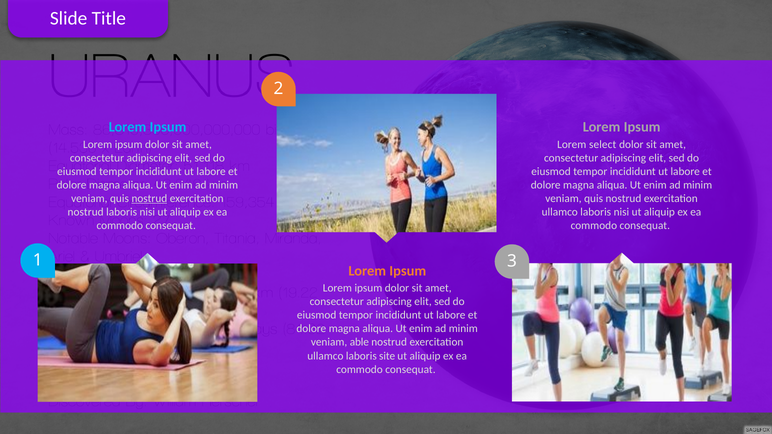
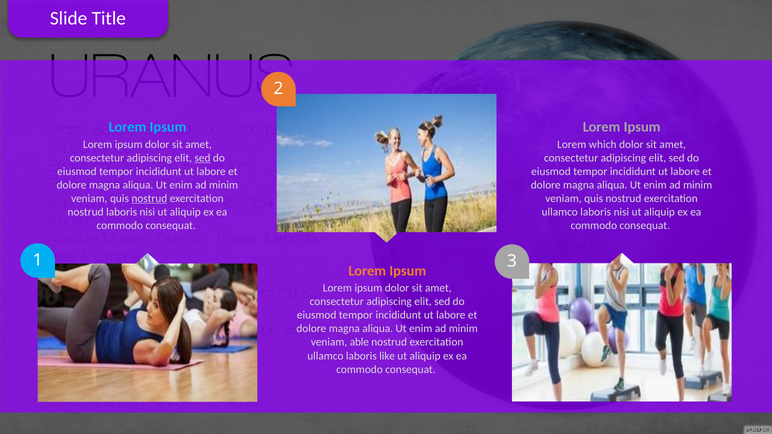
select: select -> which
sed at (203, 158) underline: none -> present
site: site -> like
